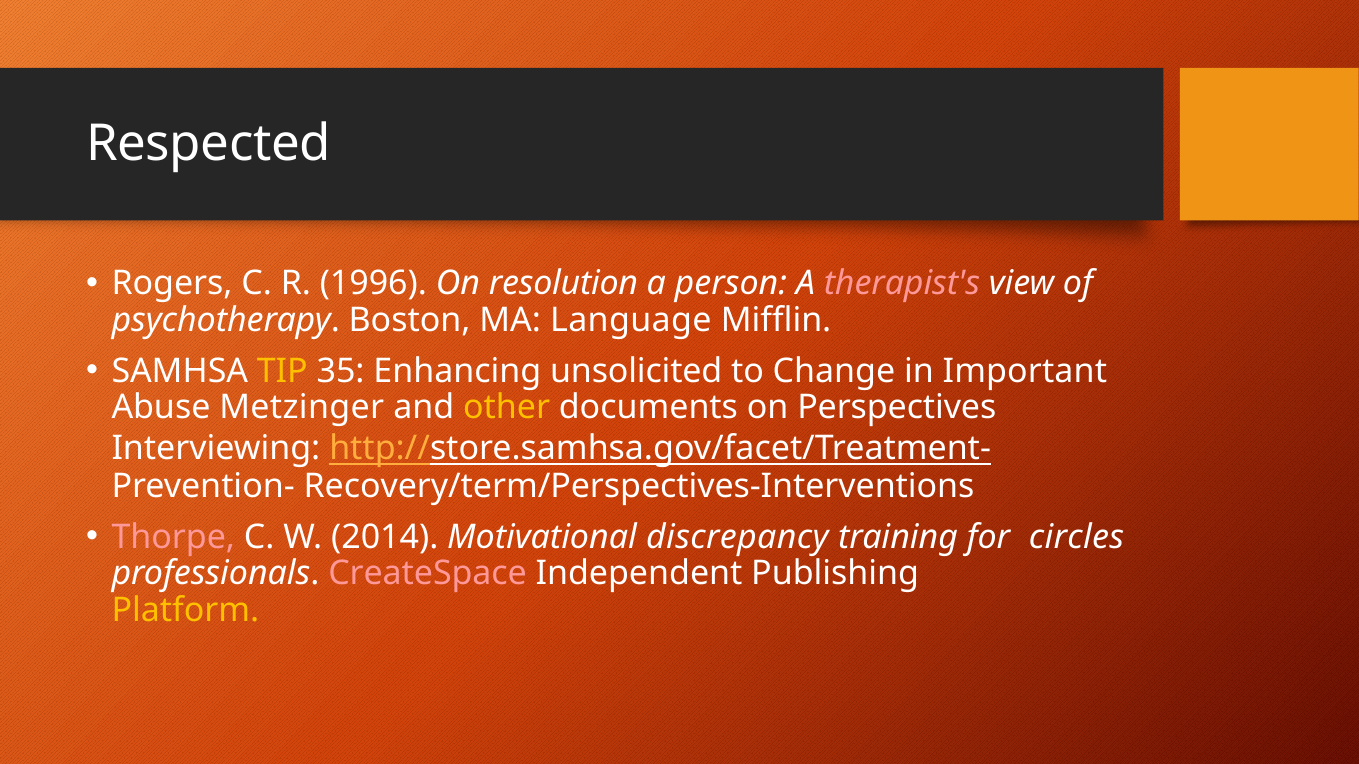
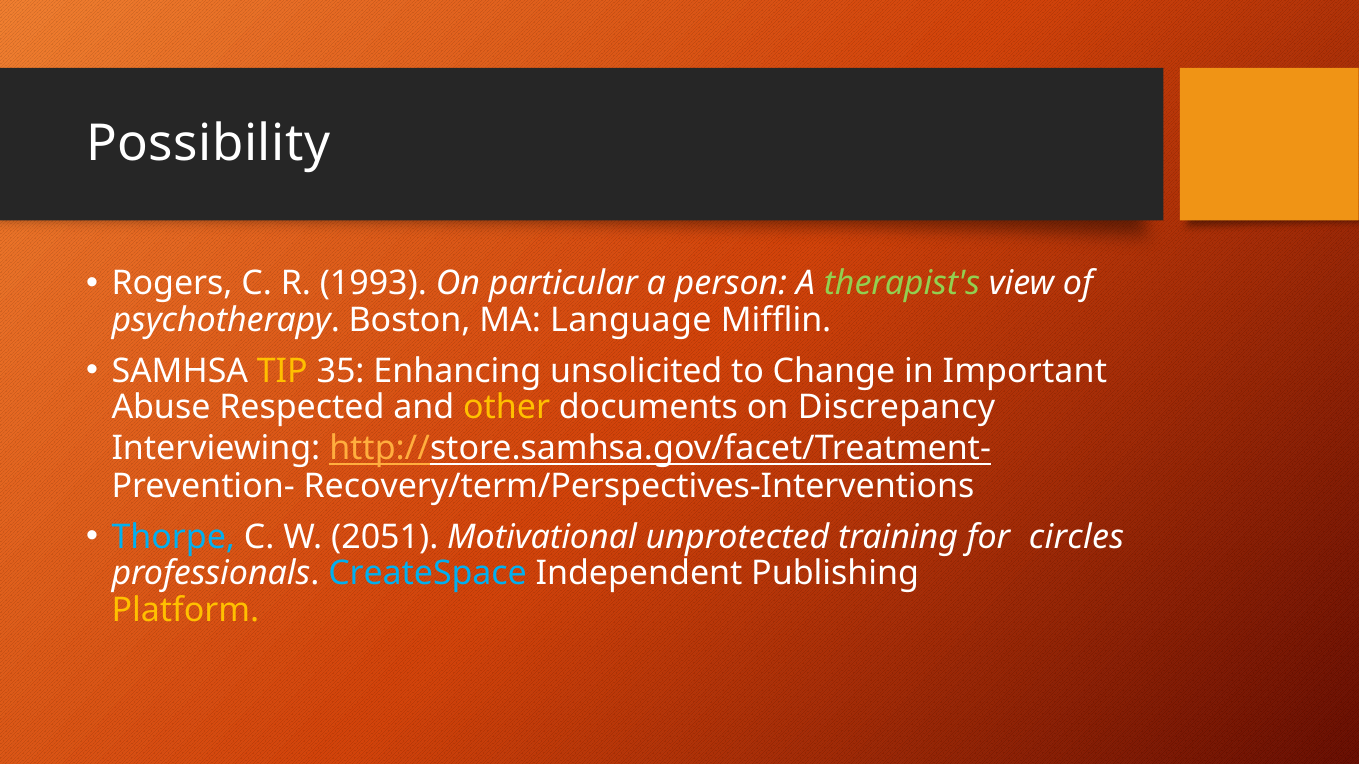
Respected: Respected -> Possibility
1996: 1996 -> 1993
resolution: resolution -> particular
therapist's colour: pink -> light green
Metzinger: Metzinger -> Respected
Perspectives: Perspectives -> Discrepancy
Thorpe colour: pink -> light blue
2014: 2014 -> 2051
discrepancy: discrepancy -> unprotected
CreateSpace colour: pink -> light blue
